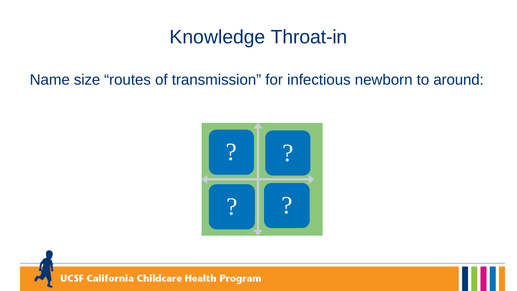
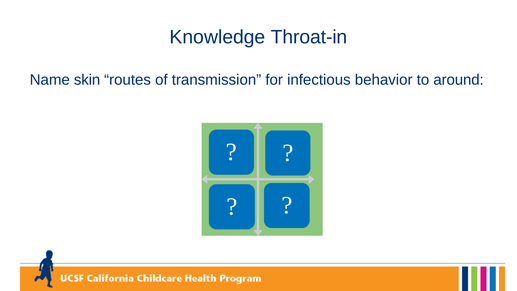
size: size -> skin
newborn: newborn -> behavior
